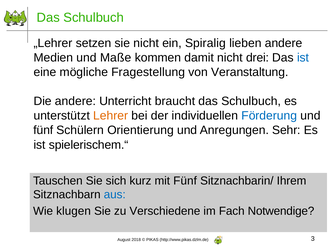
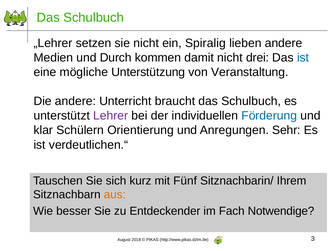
Maße: Maße -> Durch
Fragestellung: Fragestellung -> Unterstützung
Lehrer colour: orange -> purple
fünf at (43, 130): fünf -> klar
spielerischem.“: spielerischem.“ -> verdeutlichen.“
aus colour: blue -> orange
klugen: klugen -> besser
Verschiedene: Verschiedene -> Entdeckender
